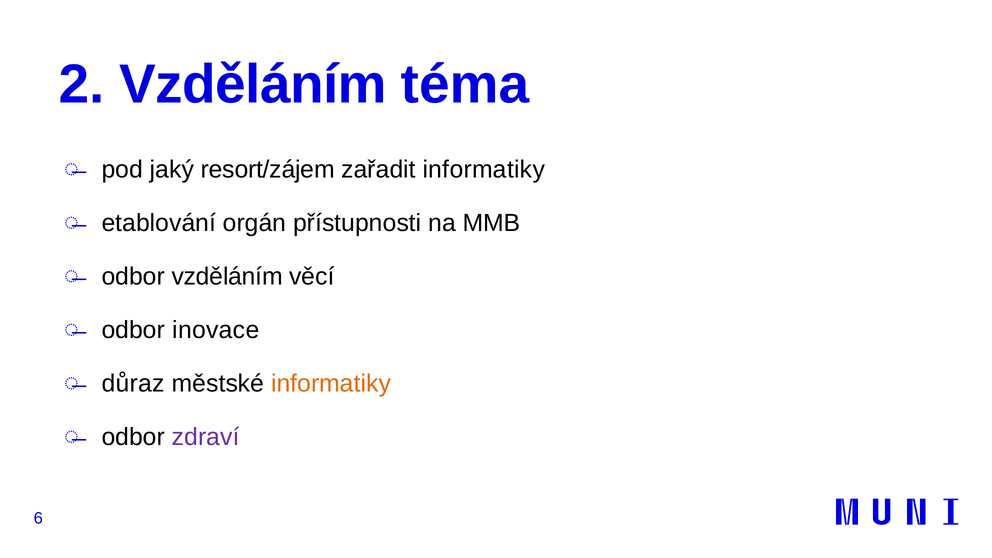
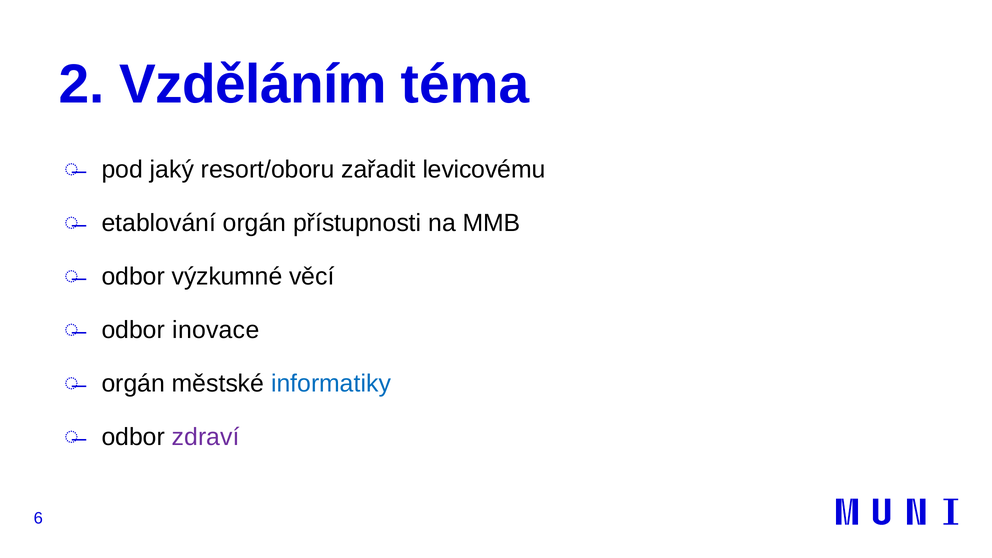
resort/zájem: resort/zájem -> resort/oboru
zařadit informatiky: informatiky -> levicovému
odbor vzděláním: vzděláním -> výzkumné
důraz at (133, 384): důraz -> orgán
informatiky at (331, 384) colour: orange -> blue
